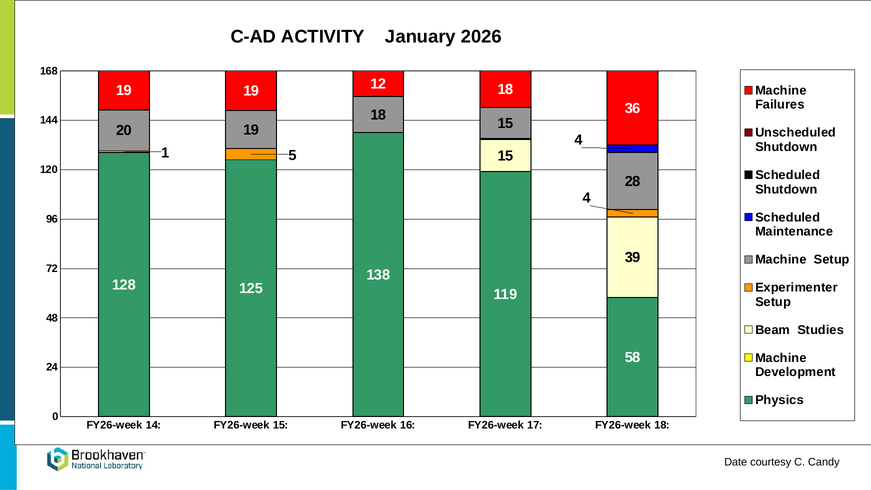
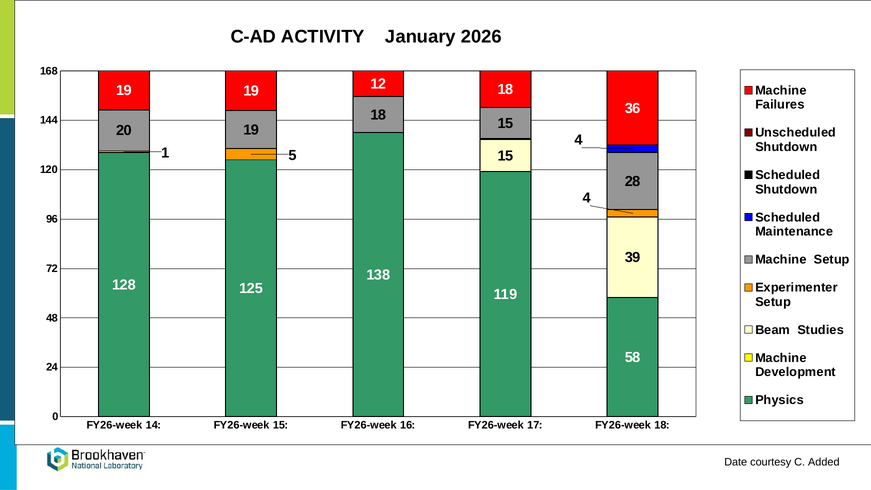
Candy: Candy -> Added
